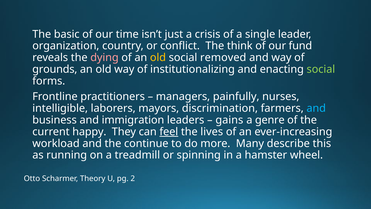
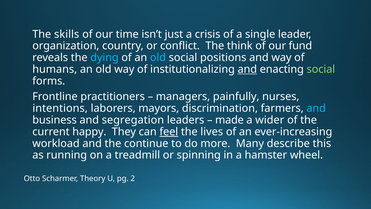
basic: basic -> skills
dying colour: pink -> light blue
old at (158, 58) colour: yellow -> light blue
removed: removed -> positions
grounds: grounds -> humans
and at (247, 69) underline: none -> present
intelligible: intelligible -> intentions
immigration: immigration -> segregation
gains: gains -> made
genre: genre -> wider
